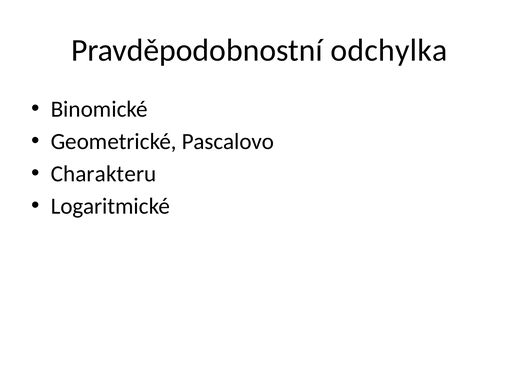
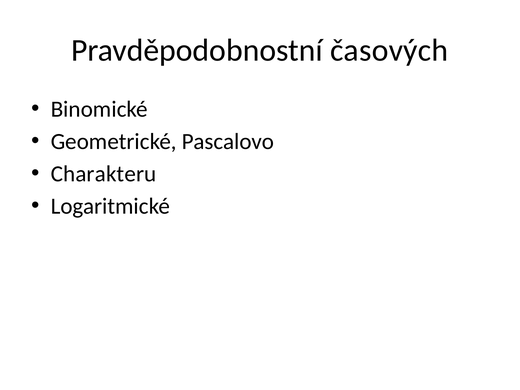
odchylka: odchylka -> časových
